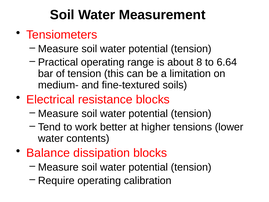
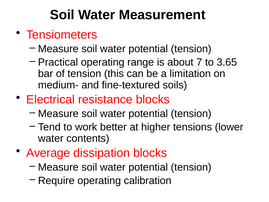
8: 8 -> 7
6.64: 6.64 -> 3.65
Balance: Balance -> Average
